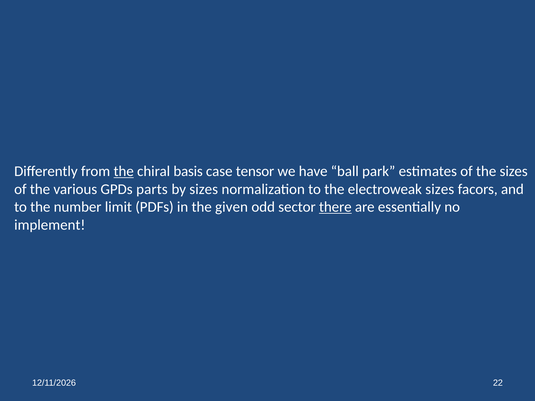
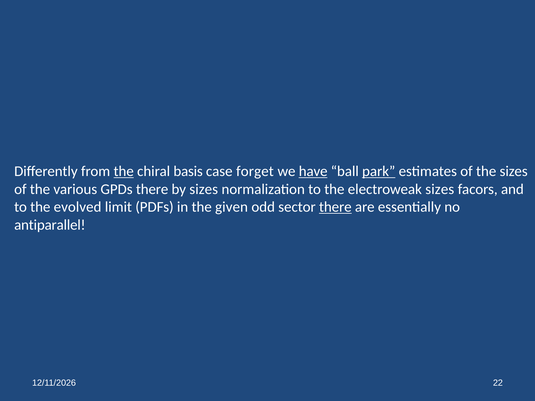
tensor: tensor -> forget
have underline: none -> present
park underline: none -> present
GPDs parts: parts -> there
number: number -> evolved
implement: implement -> antiparallel
